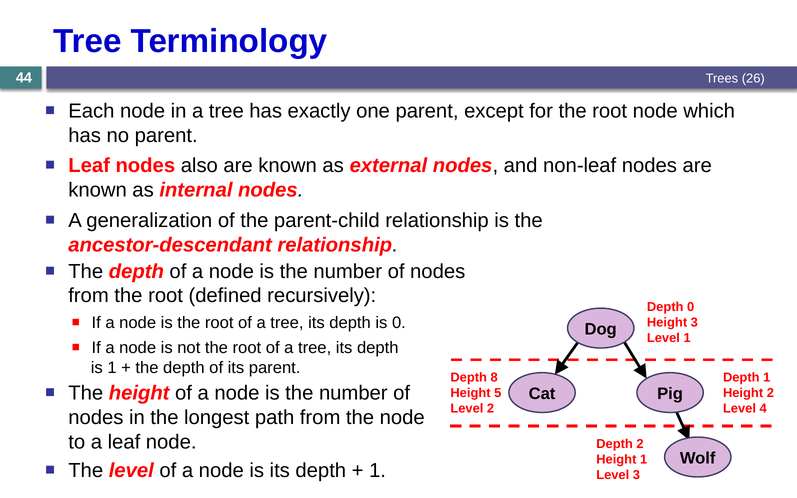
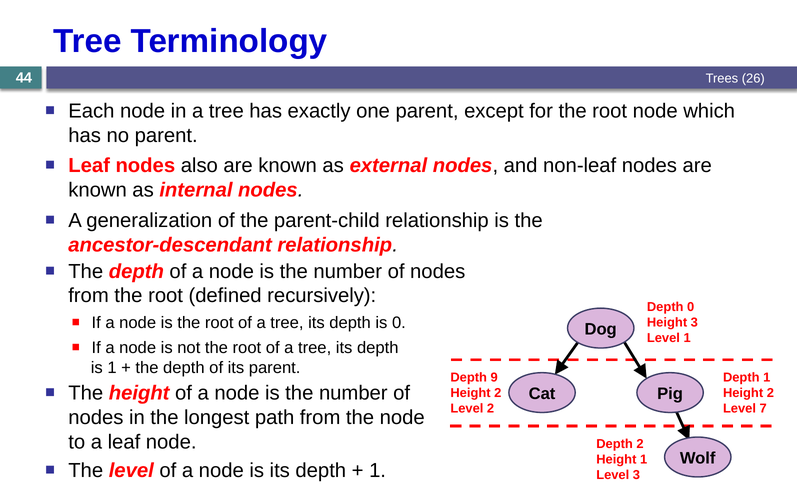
8: 8 -> 9
5 at (498, 393): 5 -> 2
4: 4 -> 7
